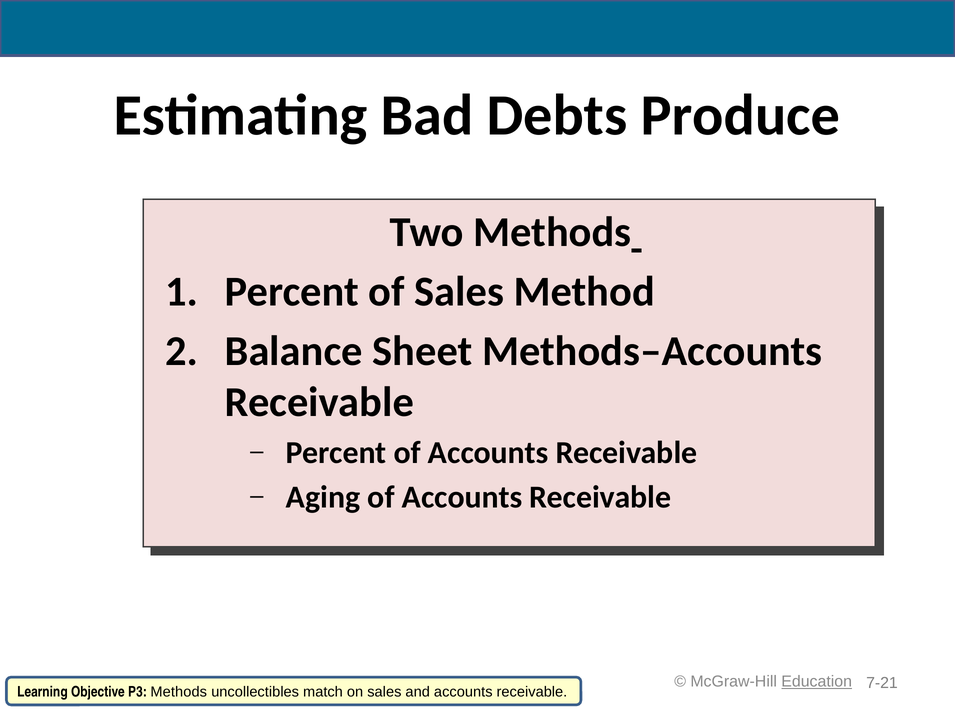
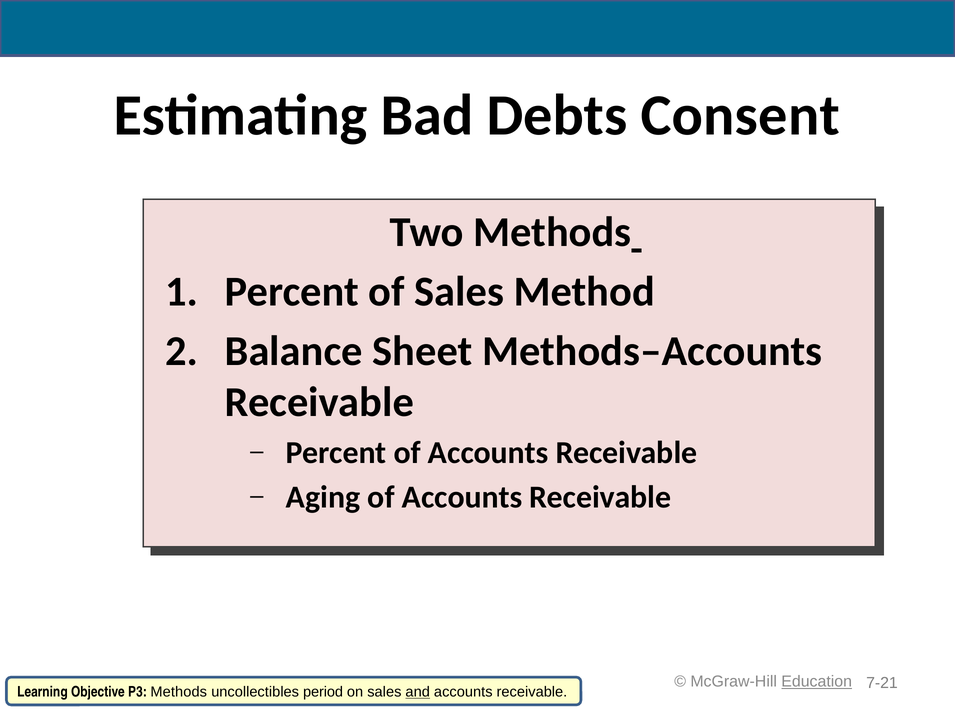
Produce: Produce -> Consent
match: match -> period
and underline: none -> present
